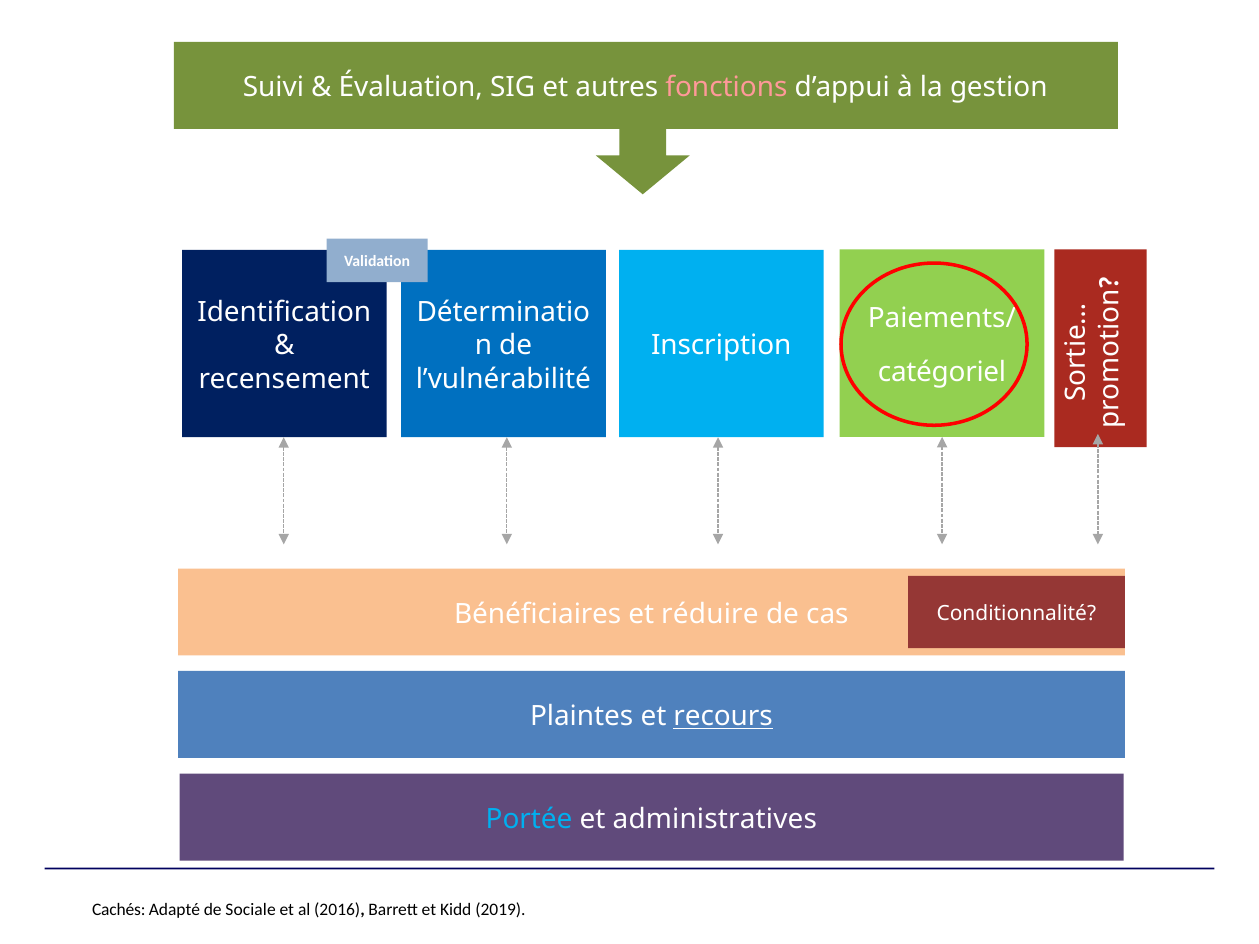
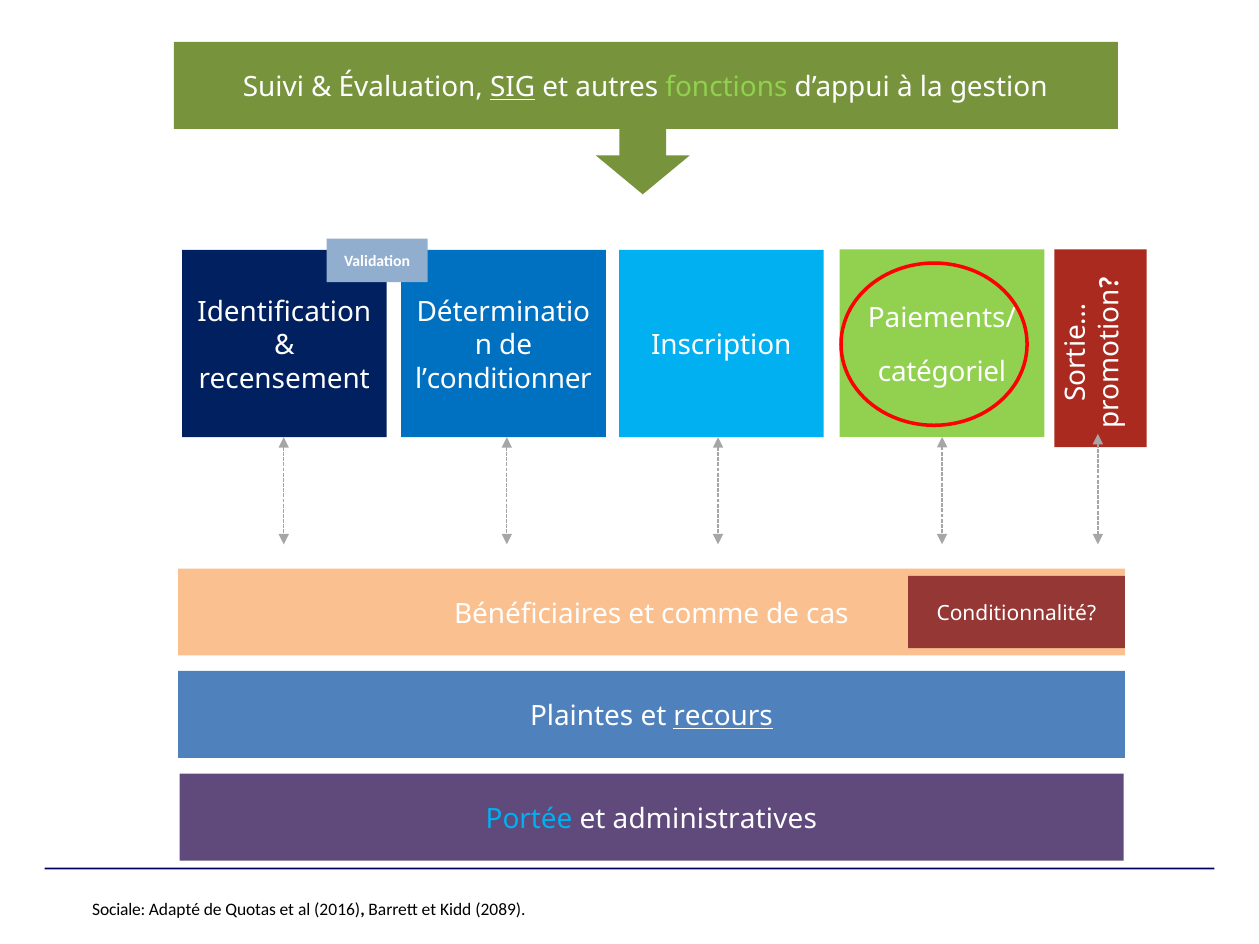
SIG underline: none -> present
fonctions colour: pink -> light green
l’vulnérabilité: l’vulnérabilité -> l’conditionner
réduire: réduire -> comme
Cachés: Cachés -> Sociale
Sociale: Sociale -> Quotas
2019: 2019 -> 2089
